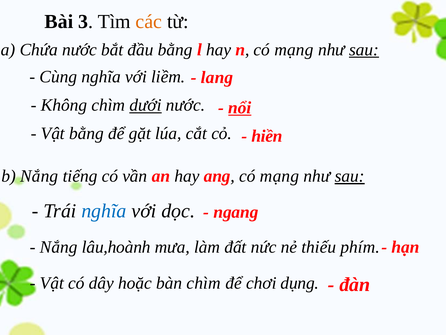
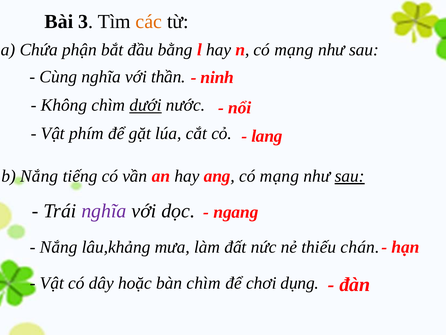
Chứa nước: nước -> phận
sau at (364, 50) underline: present -> none
liềm: liềm -> thần
lang: lang -> ninh
nổi underline: present -> none
Vật bằng: bằng -> phím
hiền: hiền -> lang
nghĩa at (104, 211) colour: blue -> purple
lâu,hoành: lâu,hoành -> lâu,khảng
phím: phím -> chán
